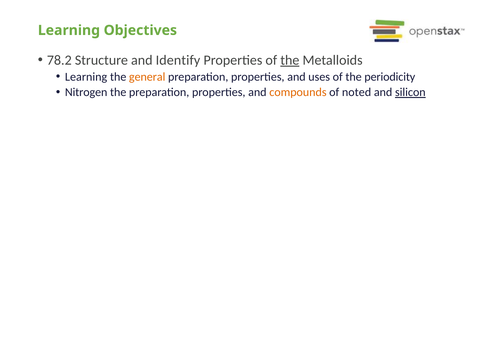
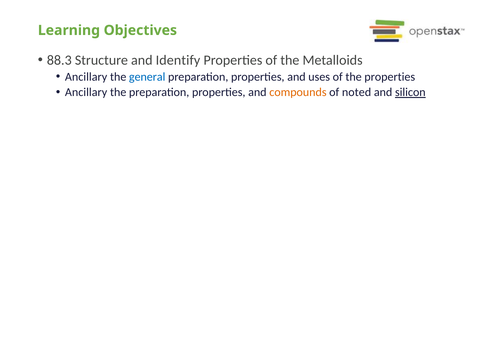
78.2: 78.2 -> 88.3
the at (290, 60) underline: present -> none
Learning at (86, 77): Learning -> Ancillary
general colour: orange -> blue
the periodicity: periodicity -> properties
Nitrogen at (86, 92): Nitrogen -> Ancillary
